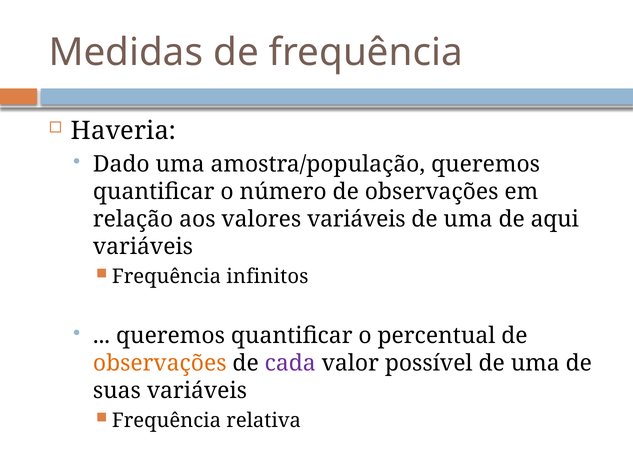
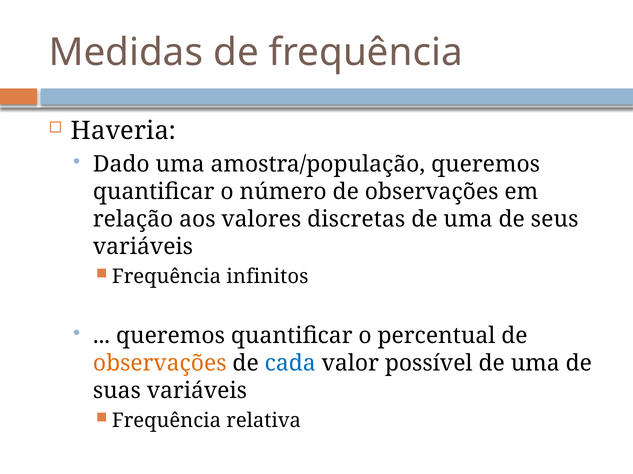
valores variáveis: variáveis -> discretas
aqui: aqui -> seus
cada colour: purple -> blue
